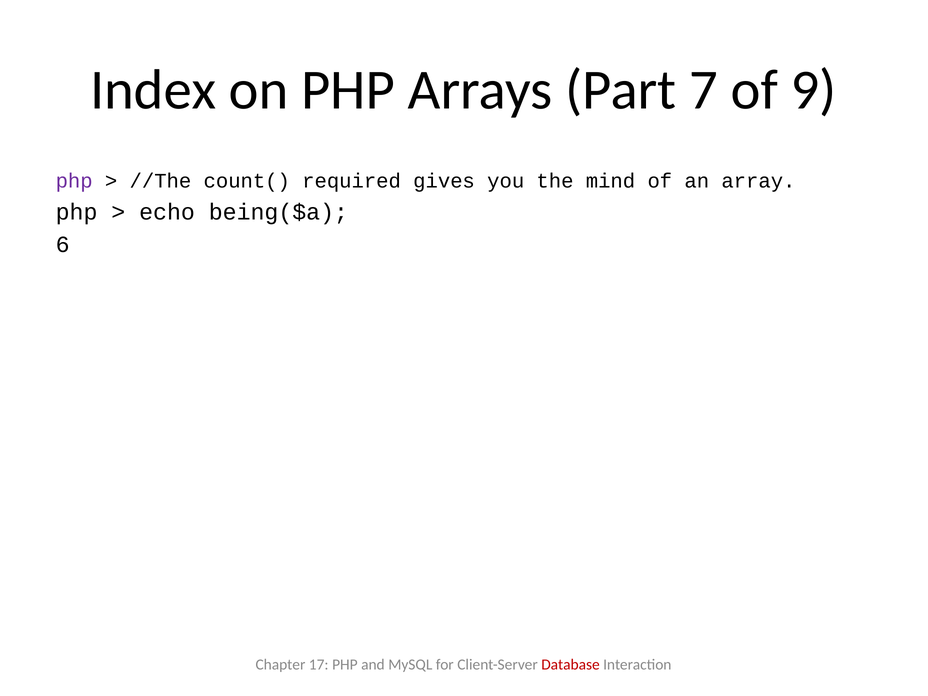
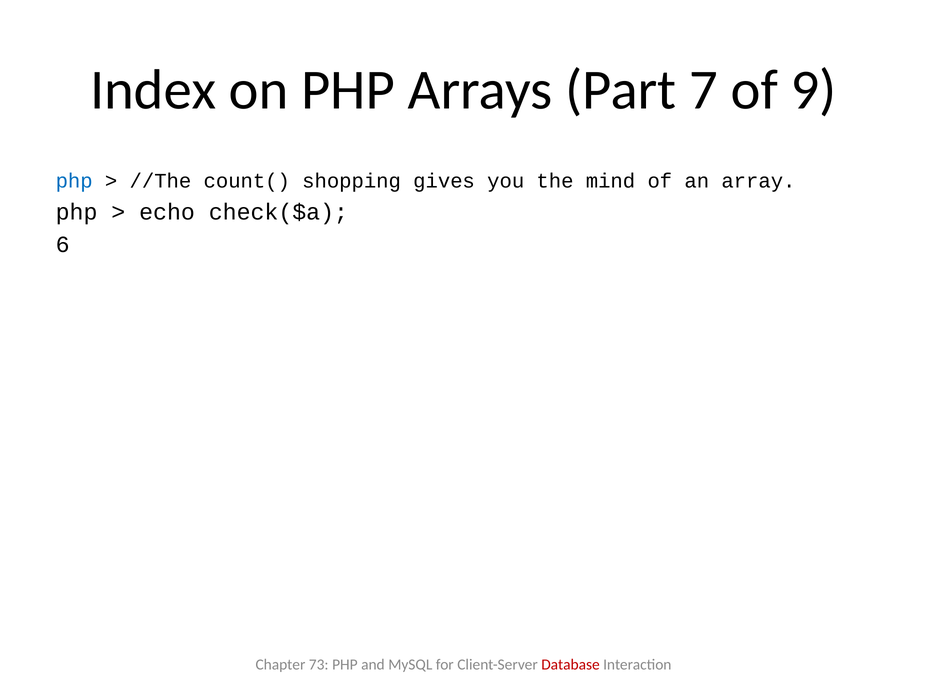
php at (74, 181) colour: purple -> blue
required: required -> shopping
being($a: being($a -> check($a
17: 17 -> 73
